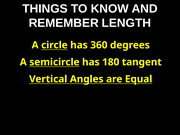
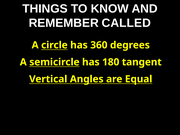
LENGTH: LENGTH -> CALLED
